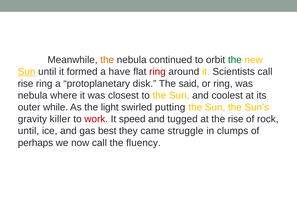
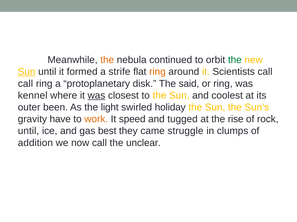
have: have -> strife
ring at (157, 72) colour: red -> orange
rise at (26, 84): rise -> call
nebula at (33, 96): nebula -> kennel
was at (96, 96) underline: none -> present
while: while -> been
putting: putting -> holiday
killer: killer -> have
work colour: red -> orange
perhaps: perhaps -> addition
fluency: fluency -> unclear
